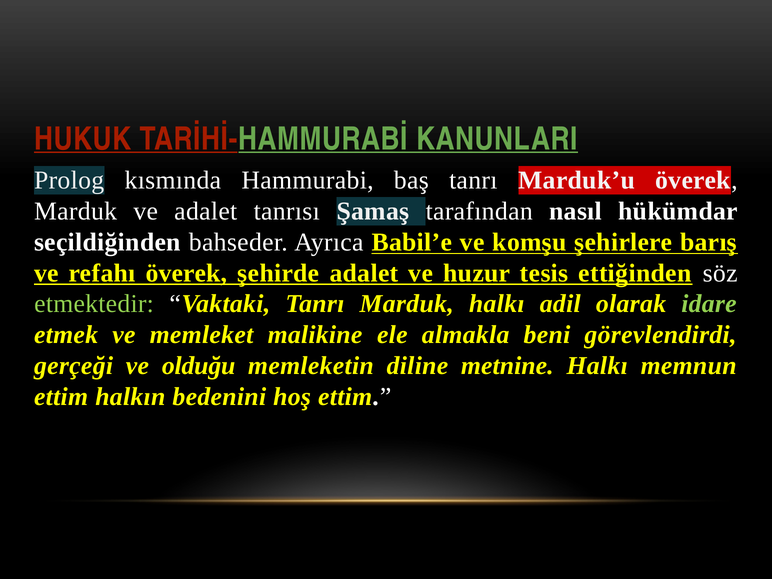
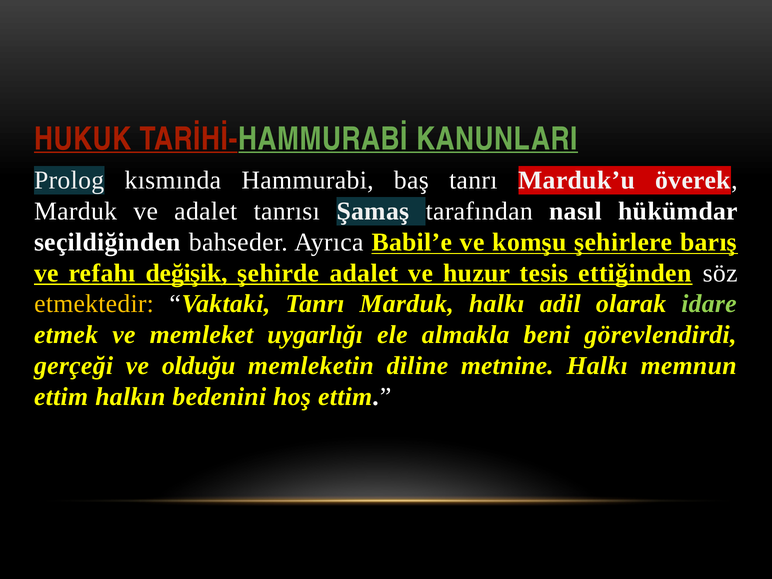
refahı överek: överek -> değişik
etmektedir colour: light green -> yellow
malikine: malikine -> uygarlığı
